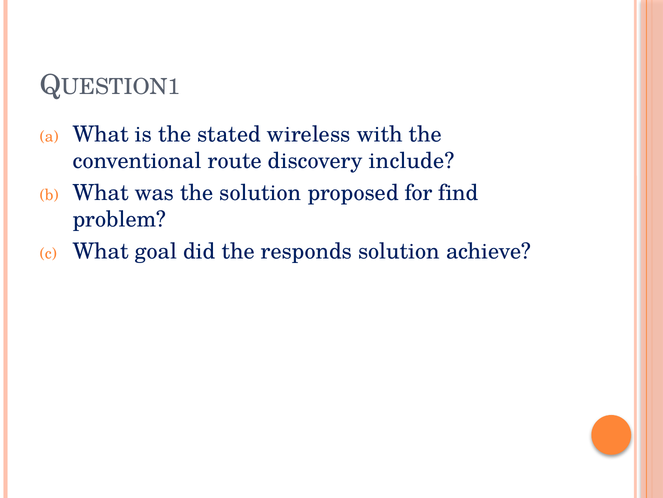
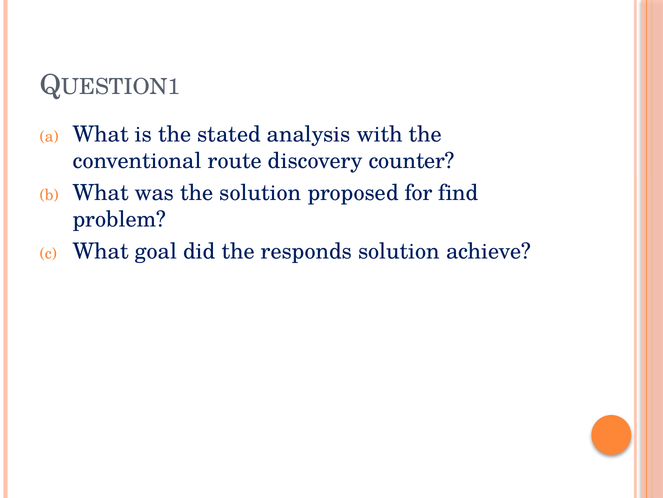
wireless: wireless -> analysis
include: include -> counter
